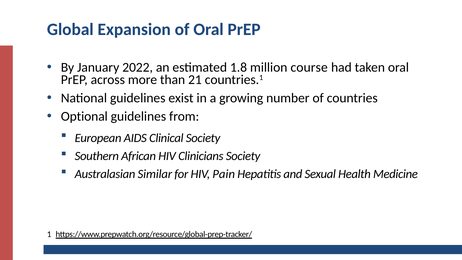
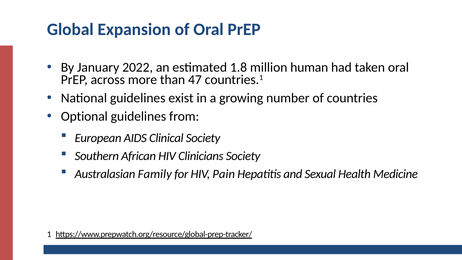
course: course -> human
21: 21 -> 47
Similar: Similar -> Family
